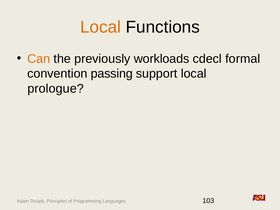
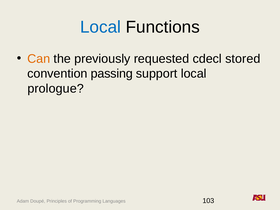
Local at (100, 27) colour: orange -> blue
workloads: workloads -> requested
formal: formal -> stored
